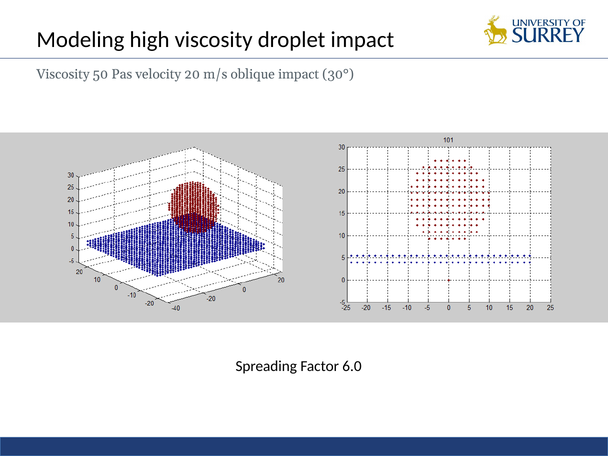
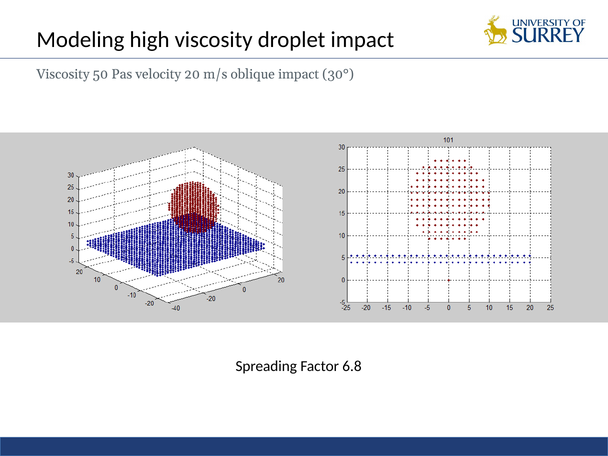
6.0: 6.0 -> 6.8
